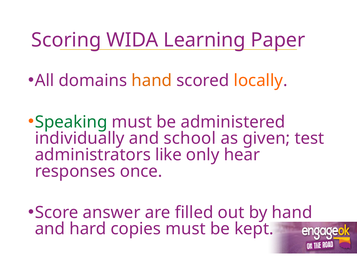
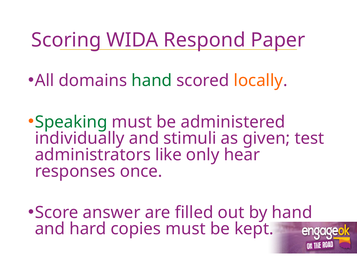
Learning: Learning -> Respond
hand at (152, 81) colour: orange -> green
school: school -> stimuli
